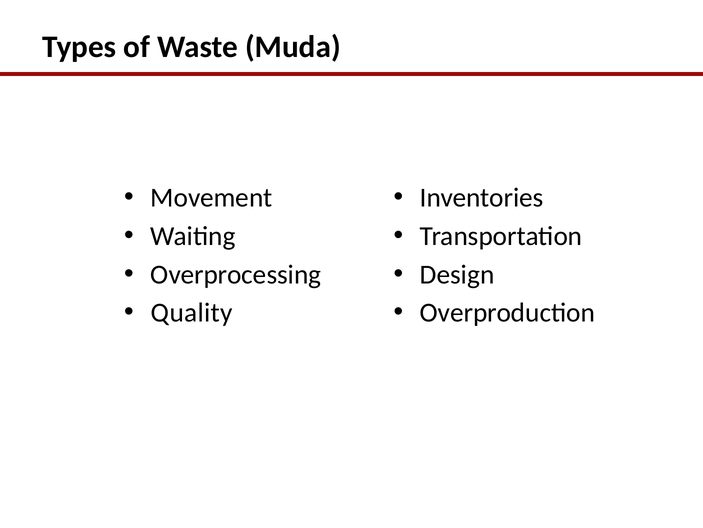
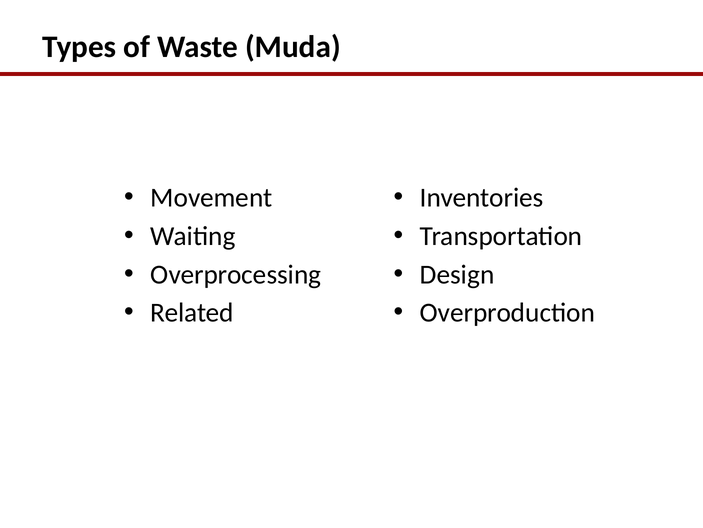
Quality: Quality -> Related
